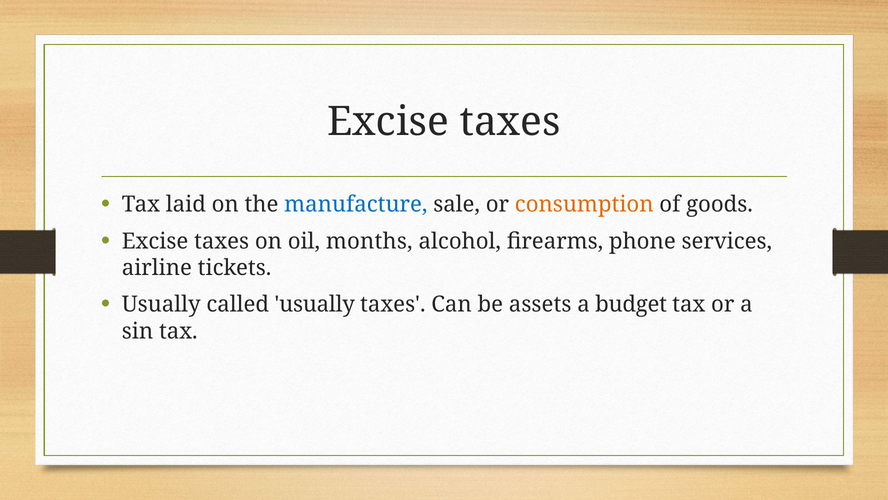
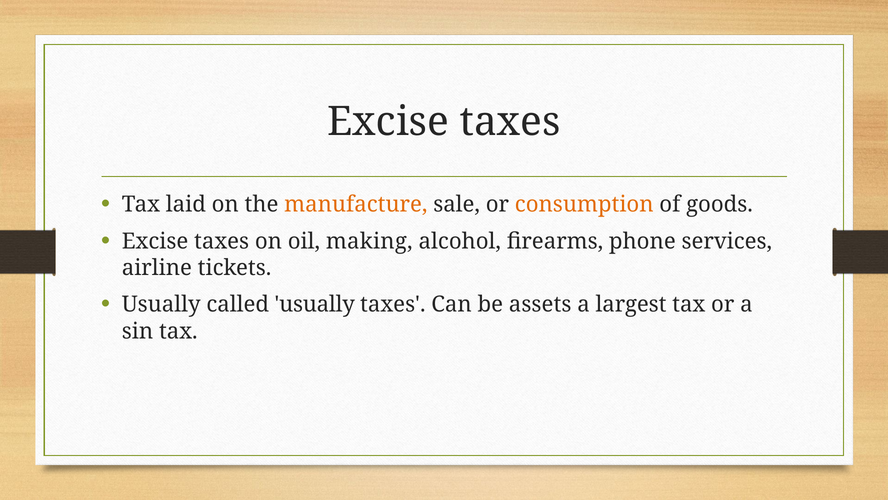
manufacture colour: blue -> orange
months: months -> making
budget: budget -> largest
